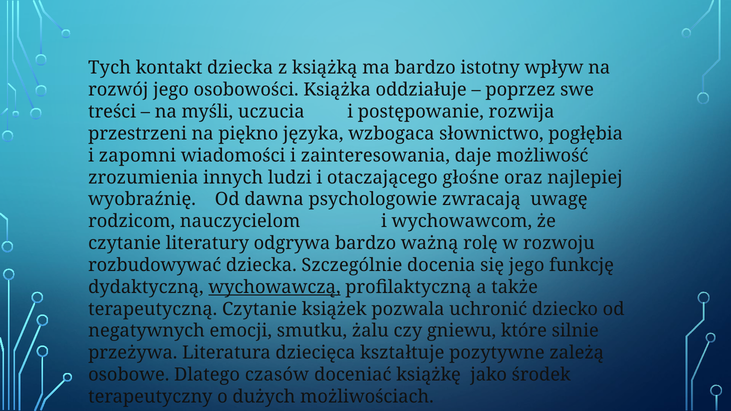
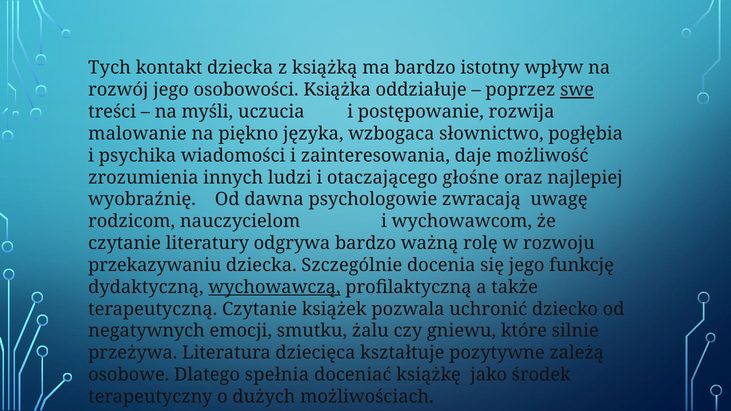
swe underline: none -> present
przestrzeni: przestrzeni -> malowanie
zapomni: zapomni -> psychika
rozbudowywać: rozbudowywać -> przekazywaniu
czasów: czasów -> spełnia
